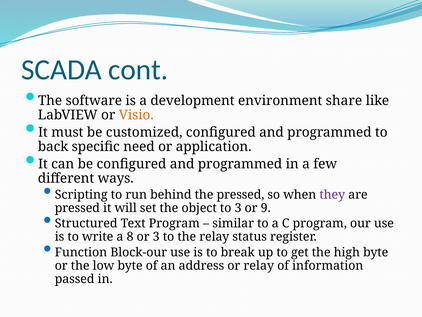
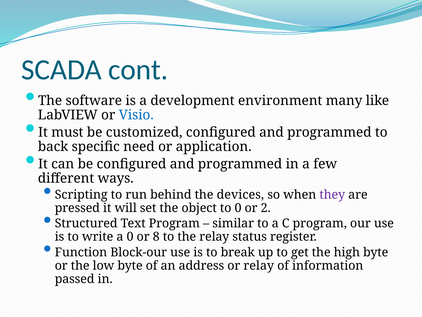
share: share -> many
Visio colour: orange -> blue
the pressed: pressed -> devices
to 3: 3 -> 0
9: 9 -> 2
a 8: 8 -> 0
or 3: 3 -> 8
